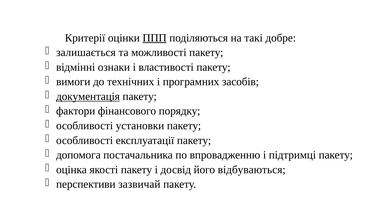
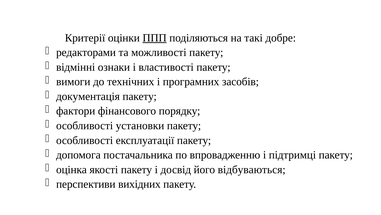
залишається: залишається -> редакторами
документація underline: present -> none
зазвичай: зазвичай -> вихідних
